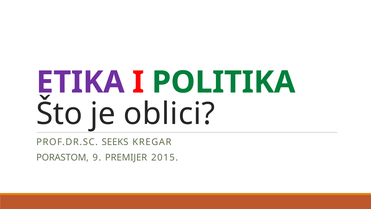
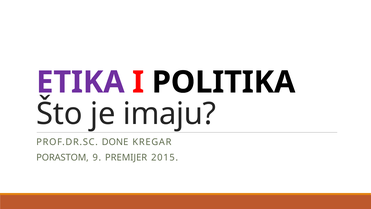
POLITIKA colour: green -> black
oblici: oblici -> imaju
SEEKS: SEEKS -> DONE
